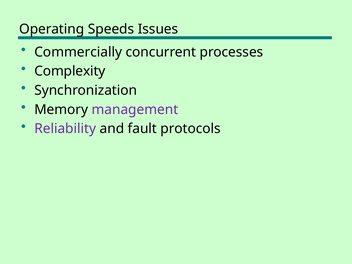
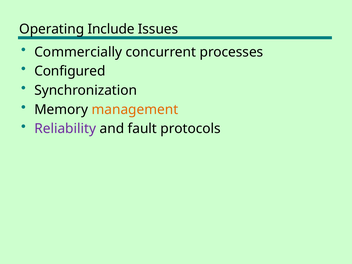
Speeds: Speeds -> Include
Complexity: Complexity -> Configured
management colour: purple -> orange
